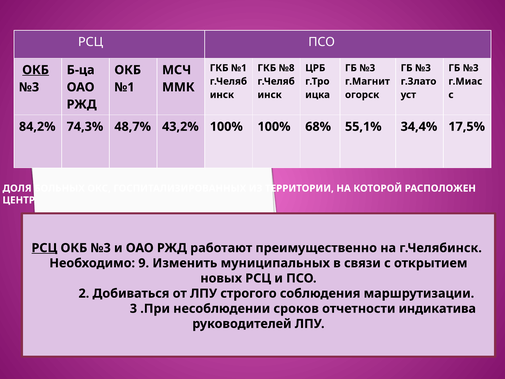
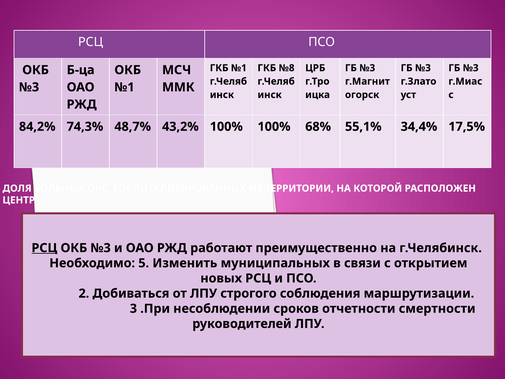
ОКБ at (36, 70) underline: present -> none
9: 9 -> 5
индикатива: индикатива -> смертности
